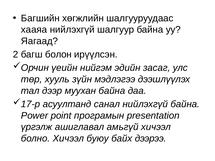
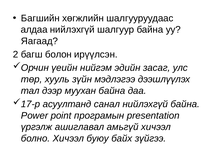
хааяа: хааяа -> алдаа
дээрээ: дээрээ -> зүйгээ
